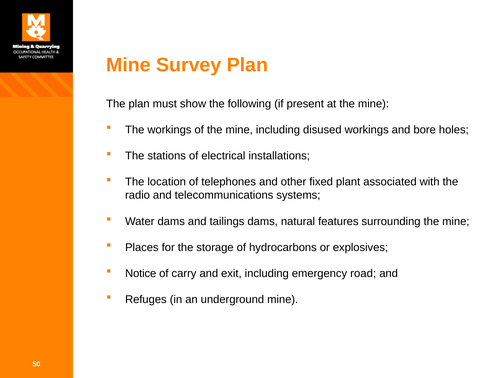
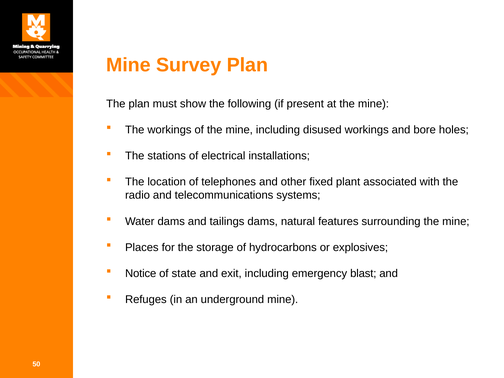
carry: carry -> state
road: road -> blast
